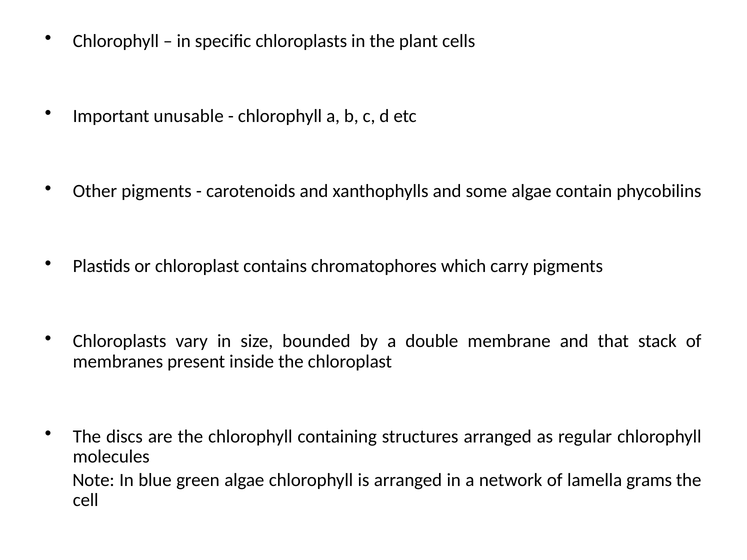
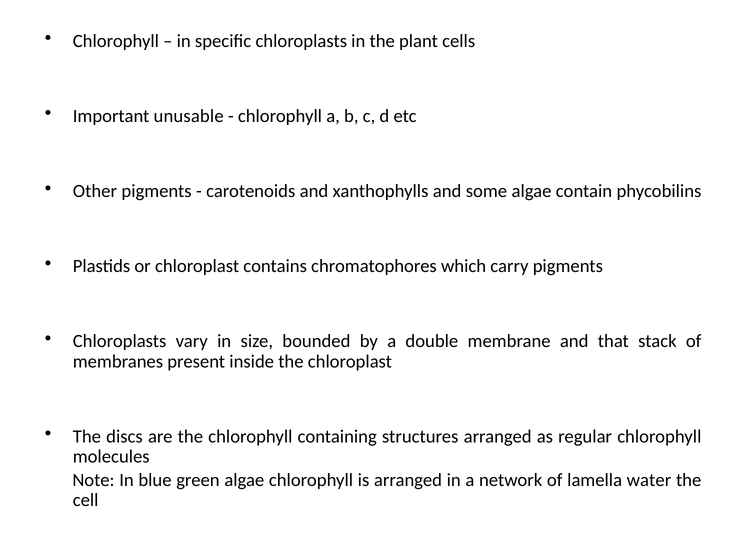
grams: grams -> water
